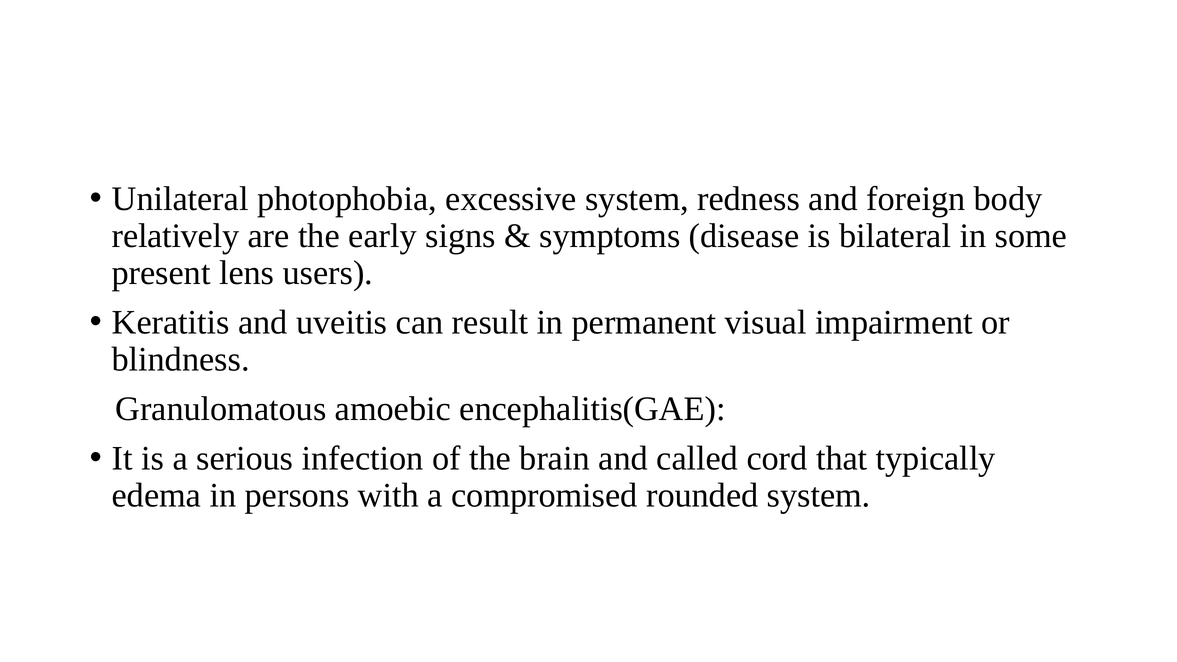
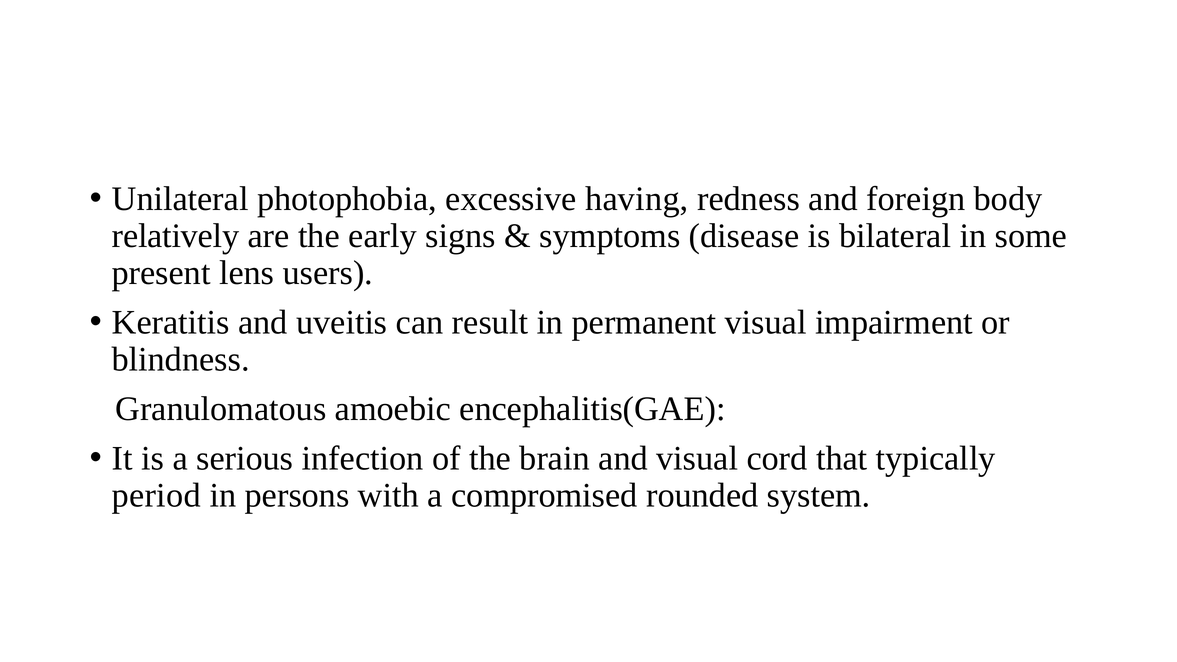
excessive system: system -> having
and called: called -> visual
edema: edema -> period
